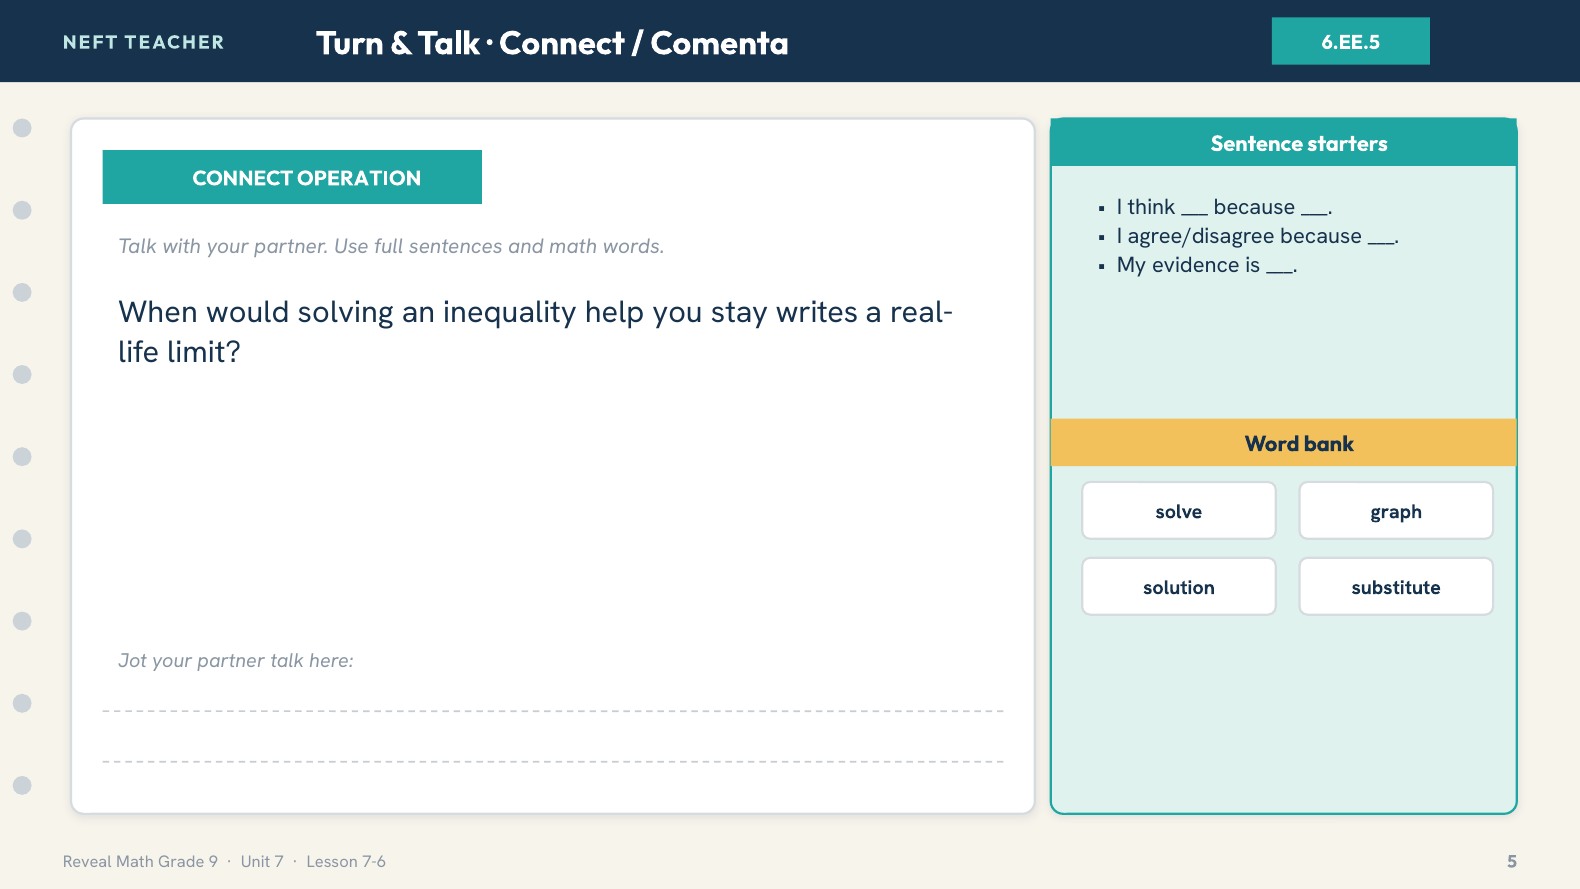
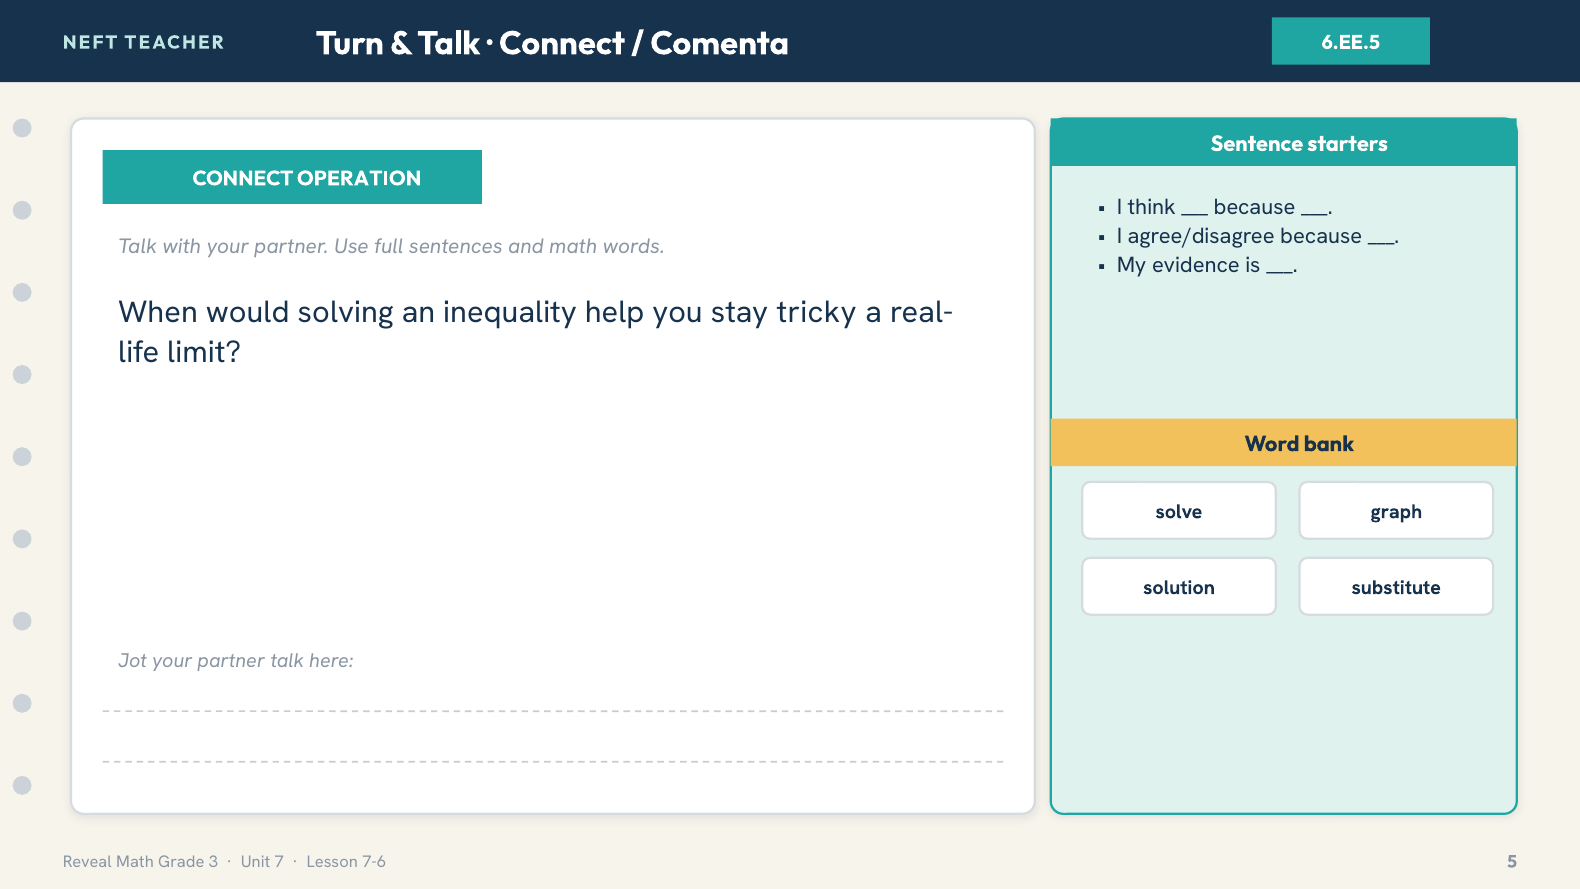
writes: writes -> tricky
9: 9 -> 3
